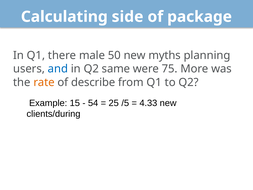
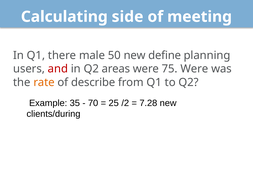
package: package -> meeting
myths: myths -> define
and colour: blue -> red
same: same -> areas
75 More: More -> Were
15: 15 -> 35
54: 54 -> 70
/5: /5 -> /2
4.33: 4.33 -> 7.28
